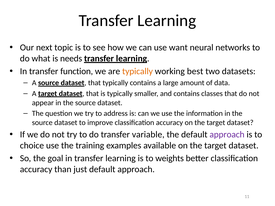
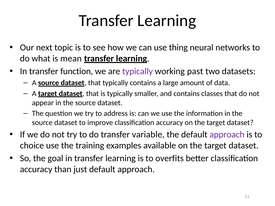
want: want -> thing
needs: needs -> mean
typically at (138, 71) colour: orange -> purple
best: best -> past
weights: weights -> overfits
